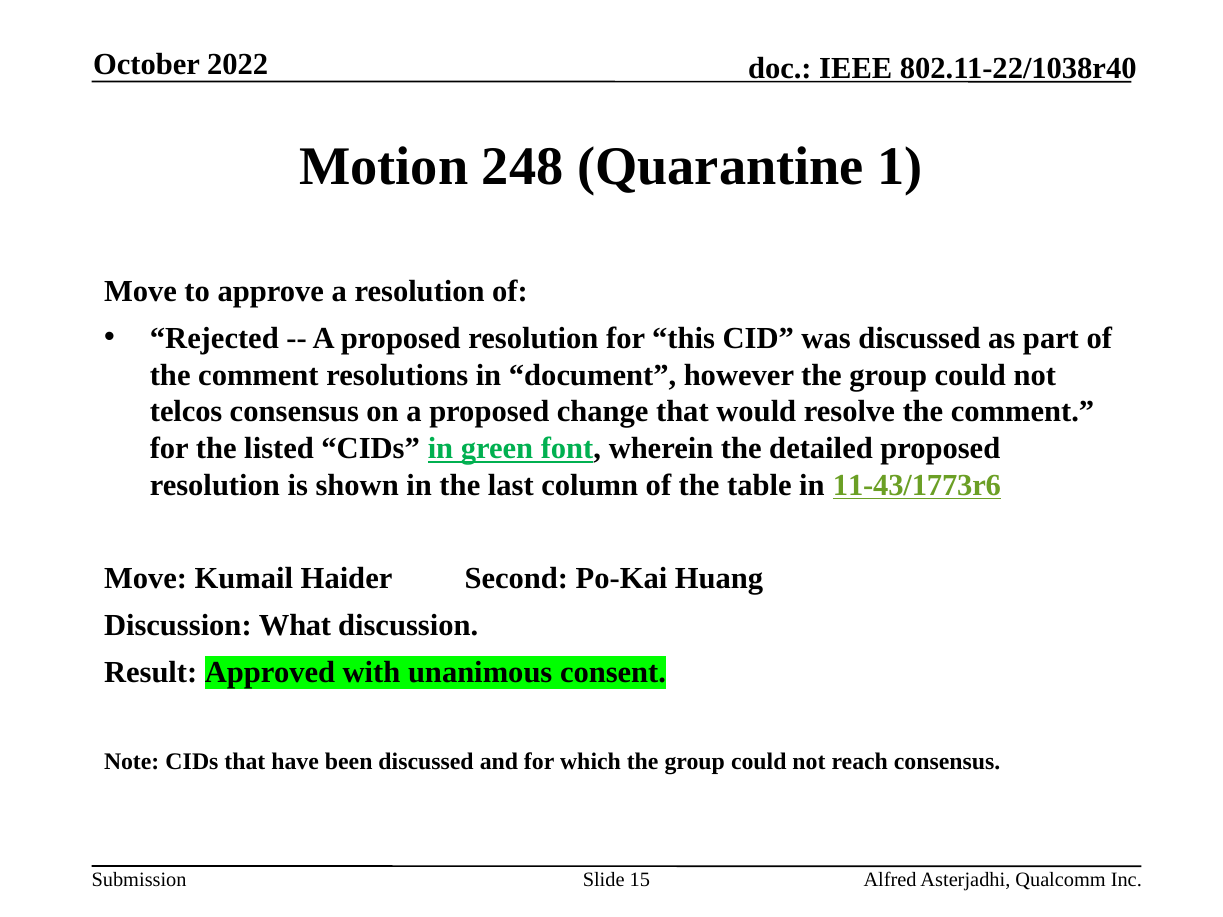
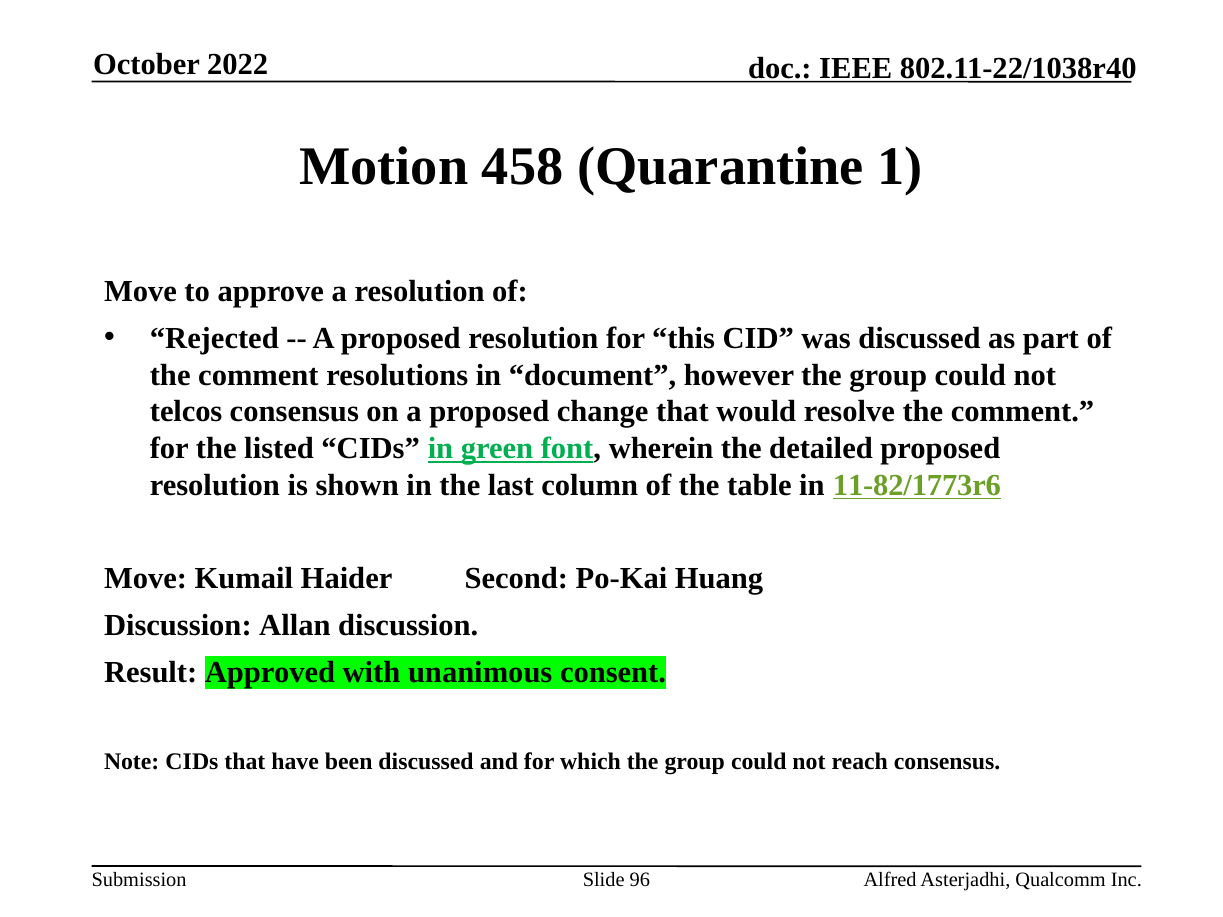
248: 248 -> 458
11-43/1773r6: 11-43/1773r6 -> 11-82/1773r6
What: What -> Allan
15: 15 -> 96
